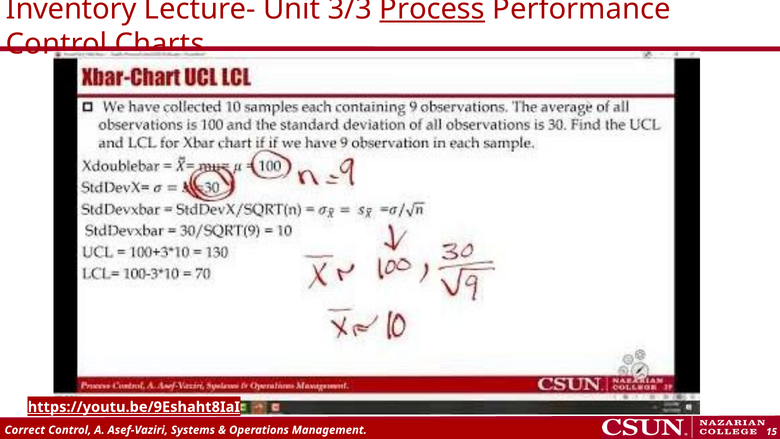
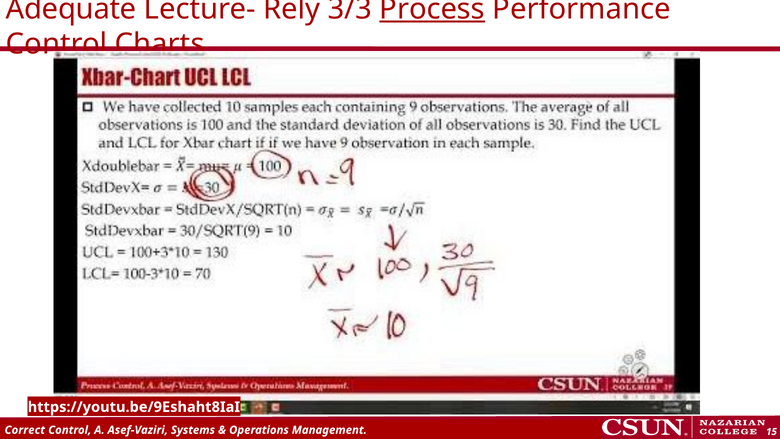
Inventory: Inventory -> Adequate
Unit: Unit -> Rely
https://youtu.be/9Eshaht8IaI underline: present -> none
